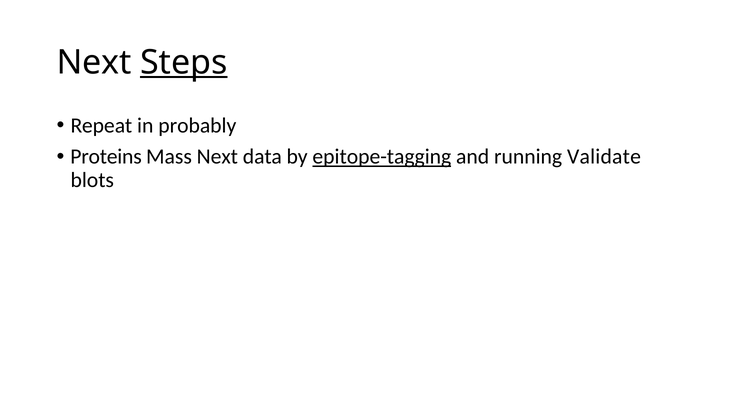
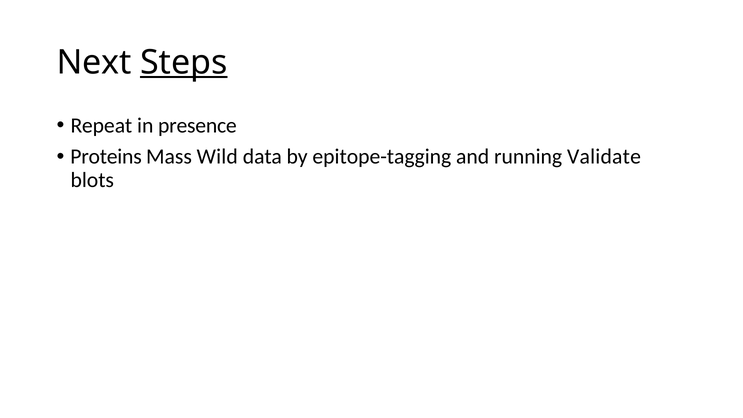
probably: probably -> presence
Mass Next: Next -> Wild
epitope-tagging underline: present -> none
